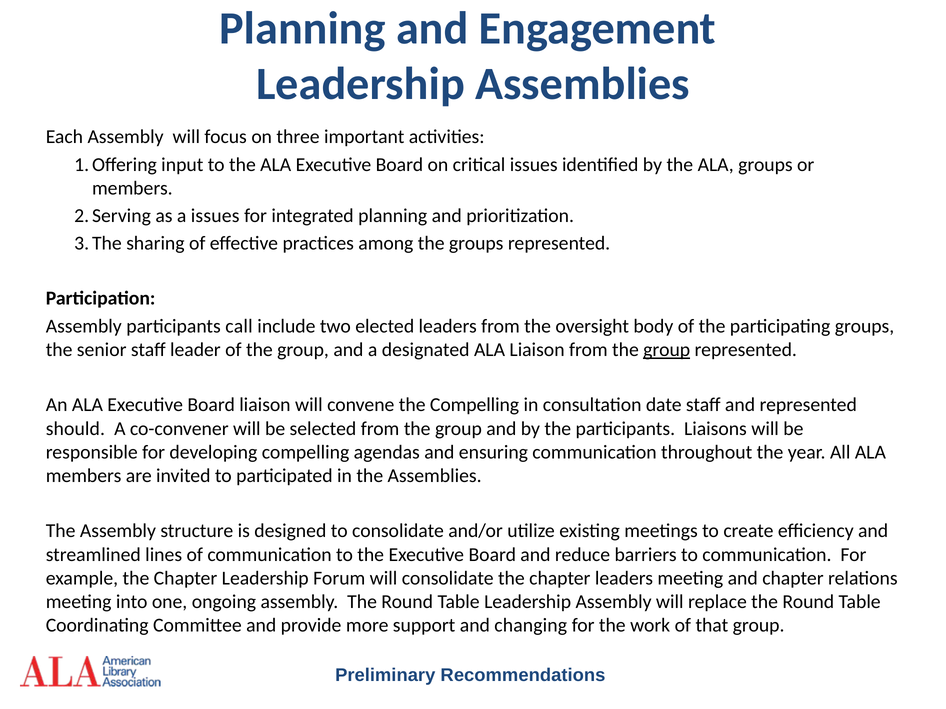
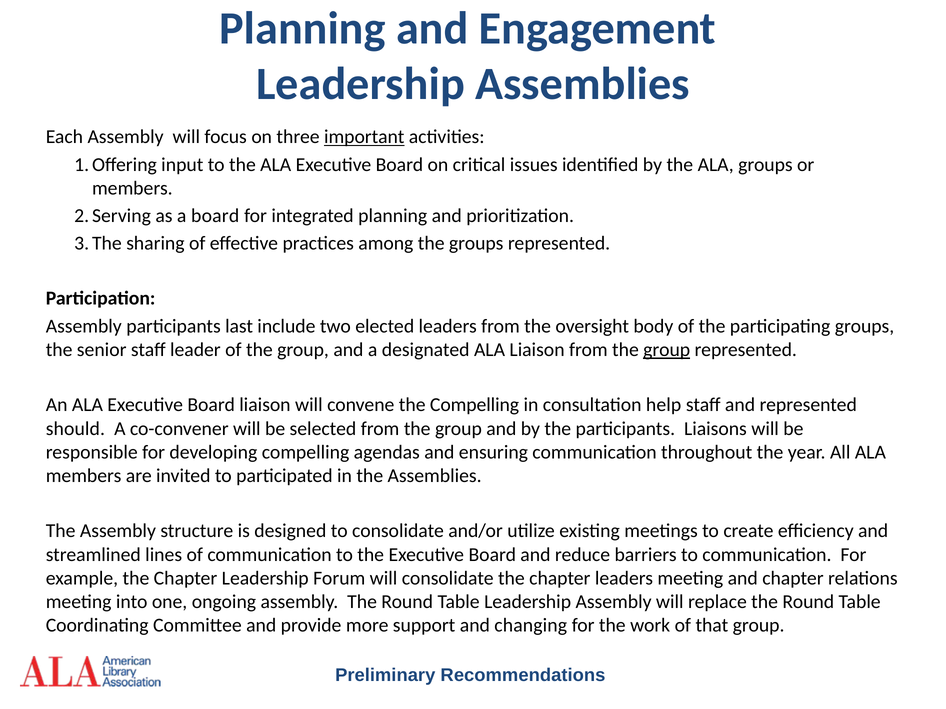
important underline: none -> present
a issues: issues -> board
call: call -> last
date: date -> help
